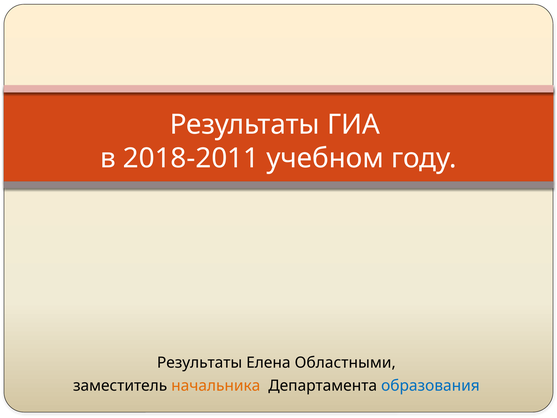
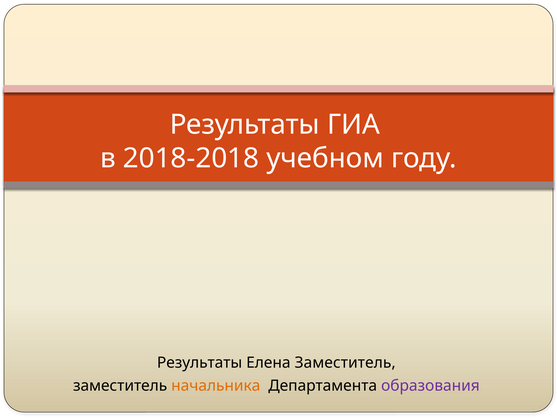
2018-2011: 2018-2011 -> 2018-2018
Елена Областными: Областными -> Заместитель
образования colour: blue -> purple
